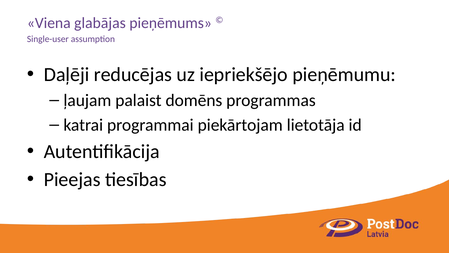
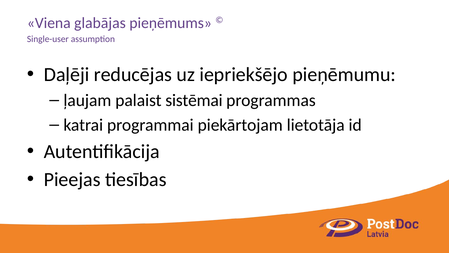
domēns: domēns -> sistēmai
